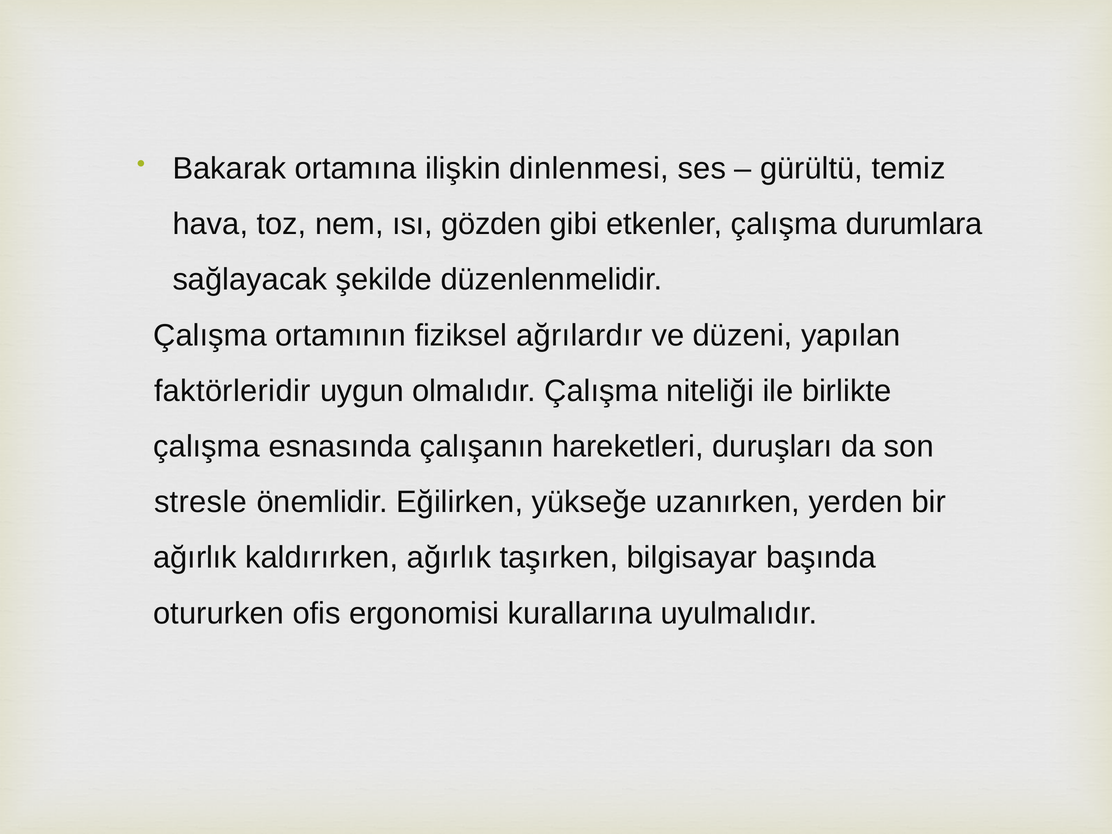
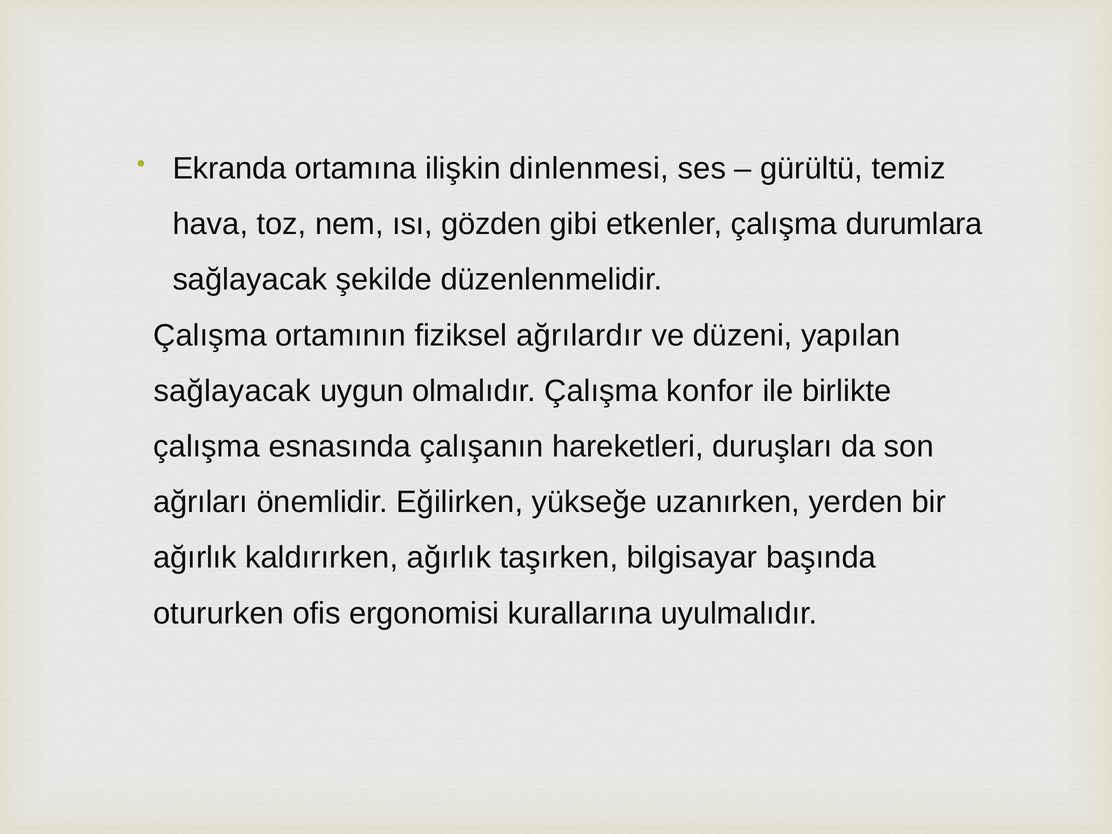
Bakarak: Bakarak -> Ekranda
faktörleridir at (232, 391): faktörleridir -> sağlayacak
niteliği: niteliği -> konfor
stresle: stresle -> ağrıları
